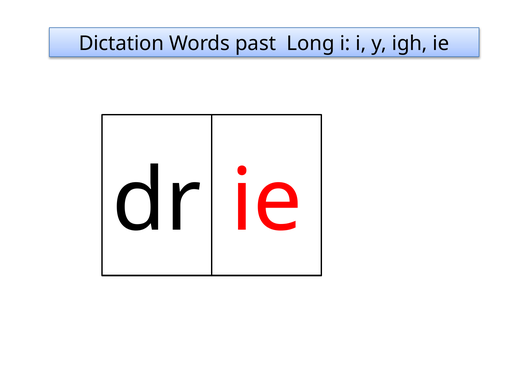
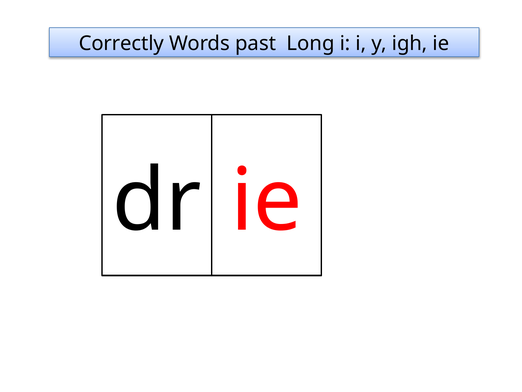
Dictation: Dictation -> Correctly
